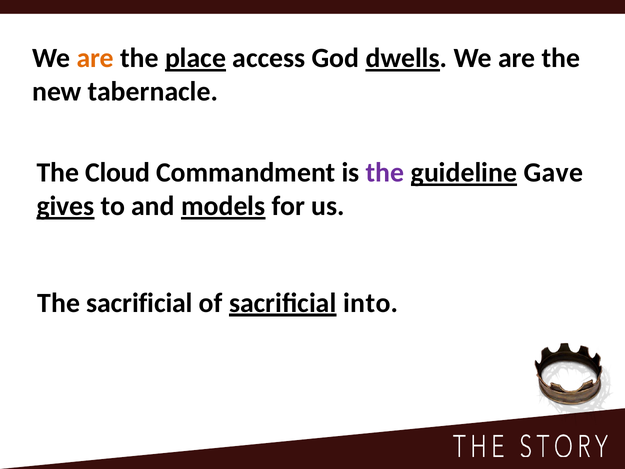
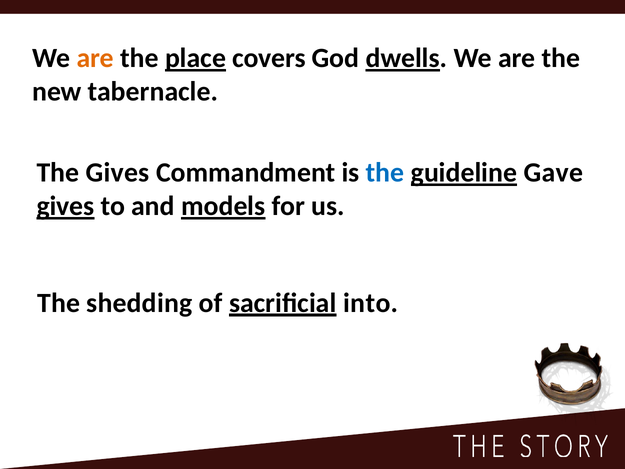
access: access -> covers
The Cloud: Cloud -> Gives
the at (385, 173) colour: purple -> blue
The sacrificial: sacrificial -> shedding
